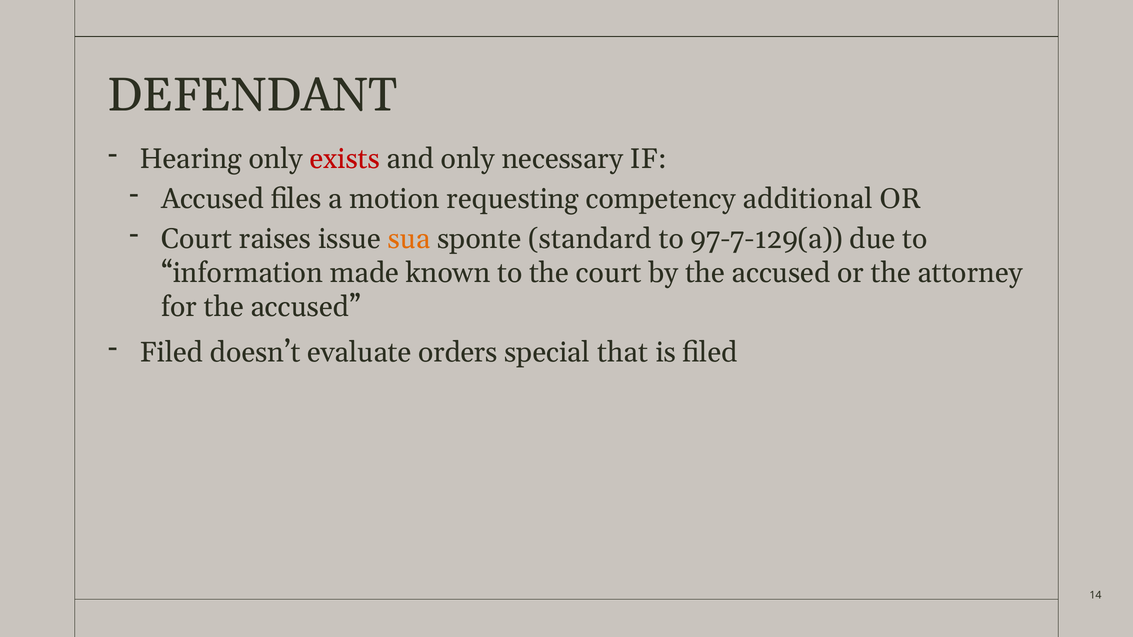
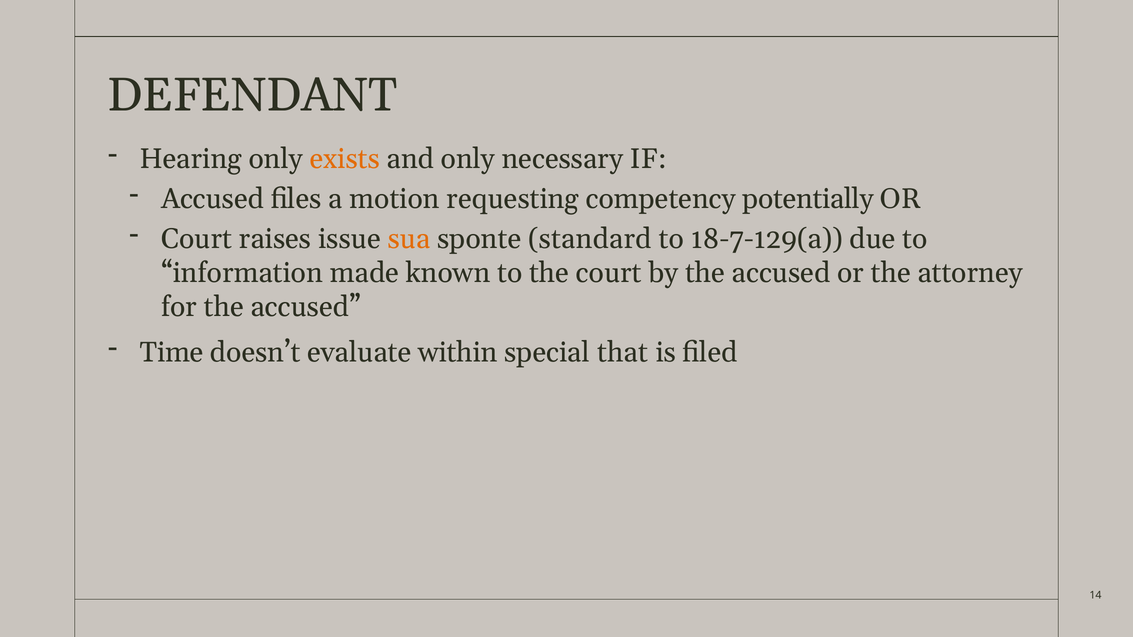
exists colour: red -> orange
additional: additional -> potentially
97-7-129(a: 97-7-129(a -> 18-7-129(a
Filed at (172, 353): Filed -> Time
orders: orders -> within
